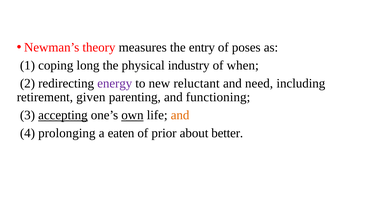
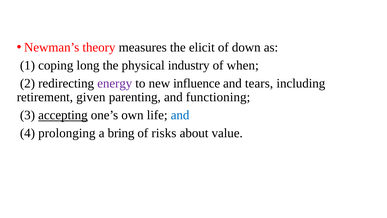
entry: entry -> elicit
poses: poses -> down
reluctant: reluctant -> influence
need: need -> tears
own underline: present -> none
and at (180, 115) colour: orange -> blue
eaten: eaten -> bring
prior: prior -> risks
better: better -> value
